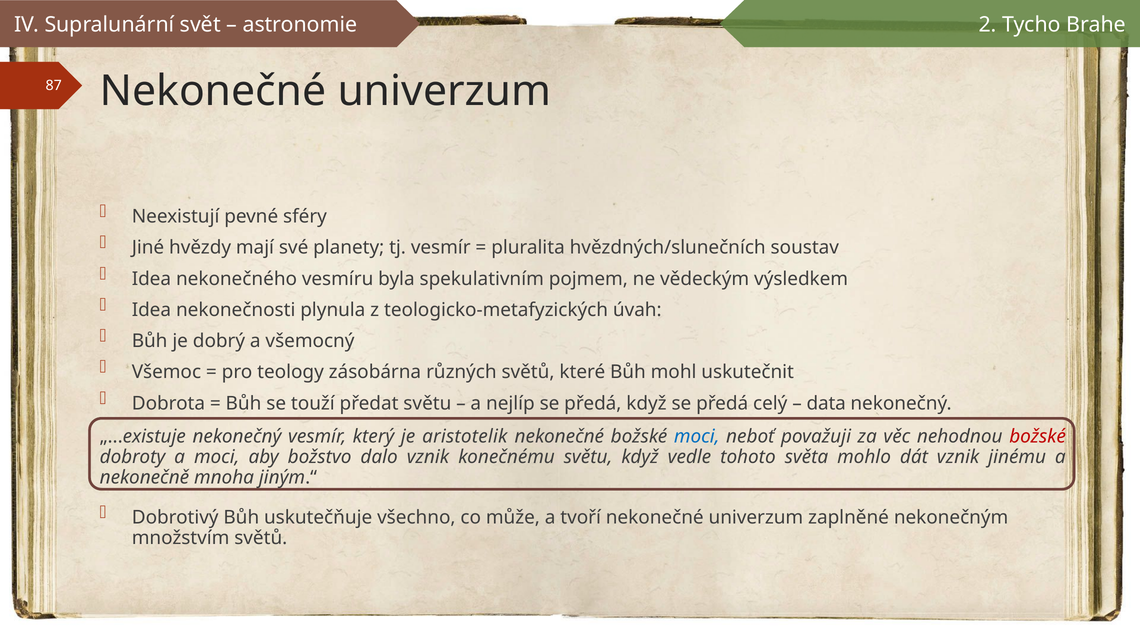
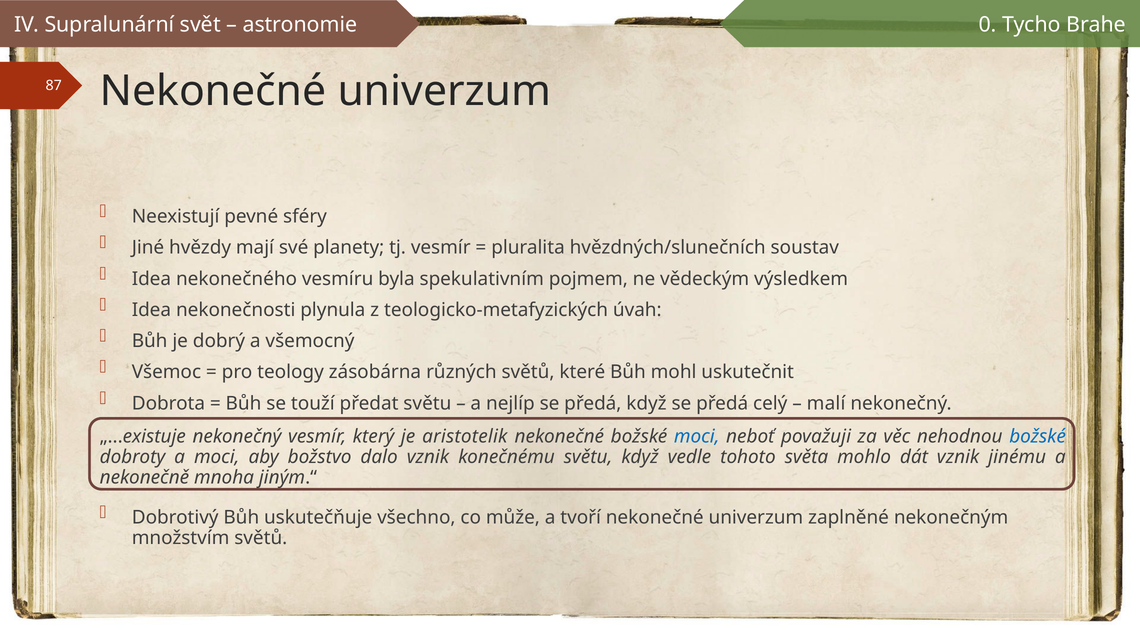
2: 2 -> 0
data: data -> malí
božské at (1038, 437) colour: red -> blue
